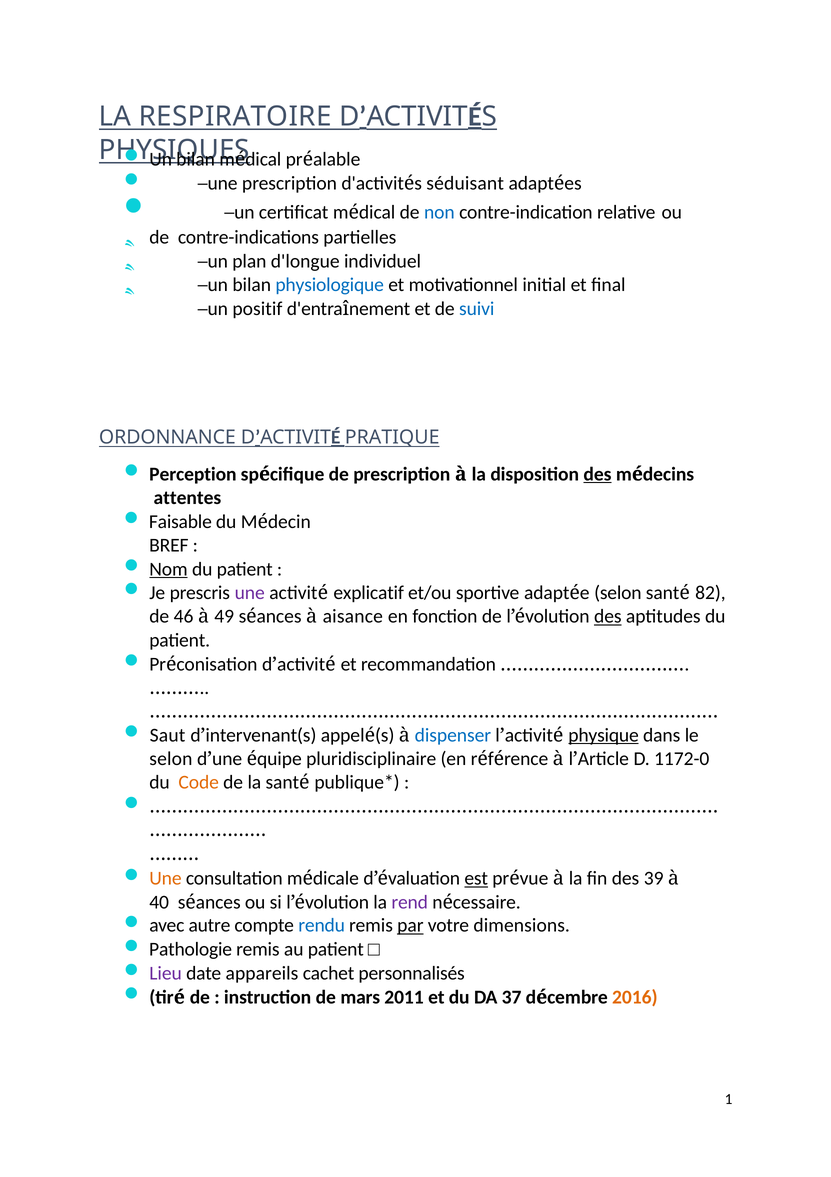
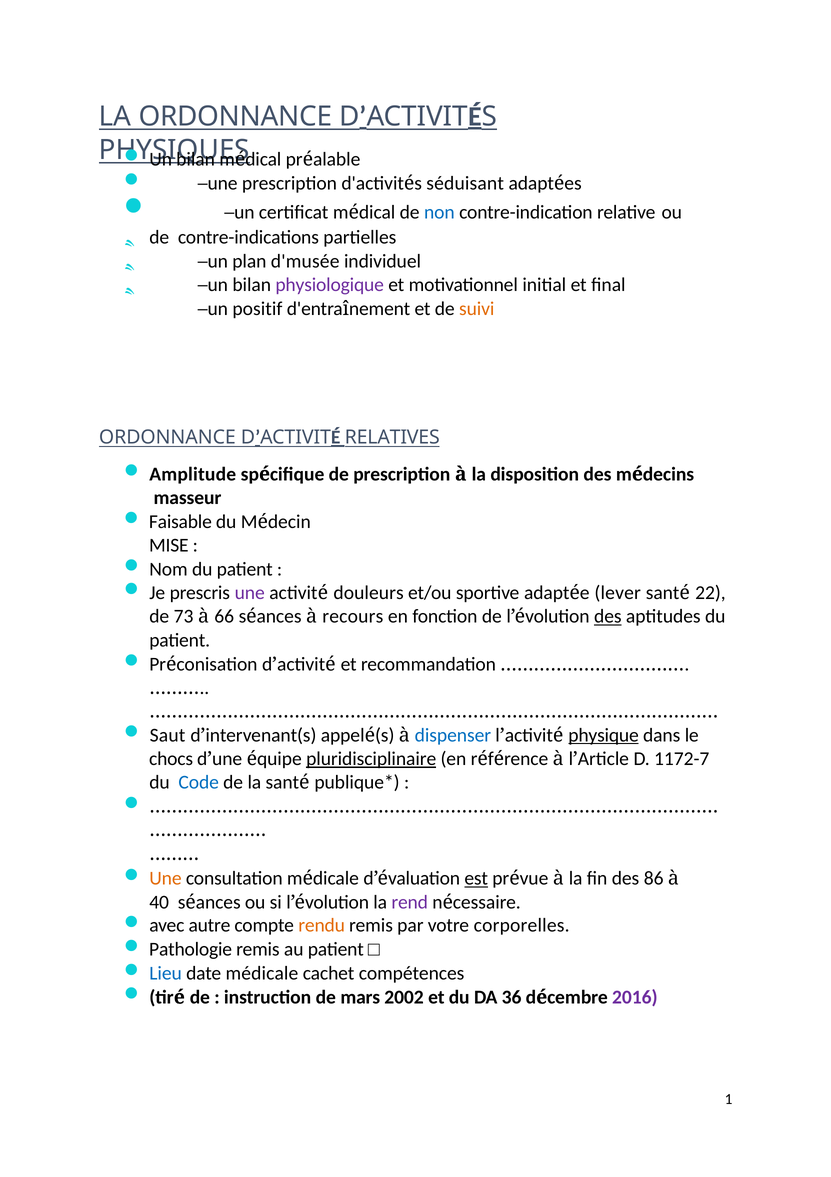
LA RESPIRATOIRE: RESPIRATOIRE -> ORDONNANCE
d'longue: d'longue -> d'musée
physiologique colour: blue -> purple
suivi colour: blue -> orange
PRATIQUE: PRATIQUE -> RELATIVES
Perception: Perception -> Amplitude
des at (597, 474) underline: present -> none
attentes: attentes -> masseur
BREF: BREF -> MISE
Nom underline: present -> none
explicatif: explicatif -> douleurs
adaptée selon: selon -> lever
82: 82 -> 22
46: 46 -> 73
49: 49 -> 66
aisance: aisance -> recours
selon at (171, 758): selon -> chocs
pluridisciplinaire underline: none -> present
1172-0: 1172-0 -> 1172-7
Code colour: orange -> blue
39: 39 -> 86
rendu colour: blue -> orange
par underline: present -> none
dimensions: dimensions -> corporelles
Lieu colour: purple -> blue
date appareils: appareils -> médicale
personnalisés: personnalisés -> compétences
2011: 2011 -> 2002
37: 37 -> 36
2016 colour: orange -> purple
